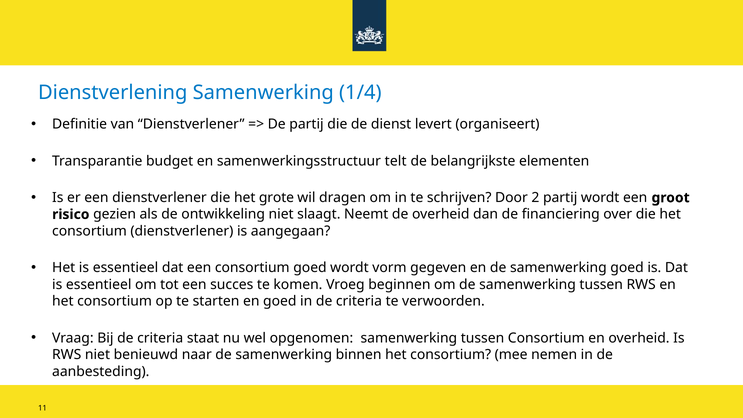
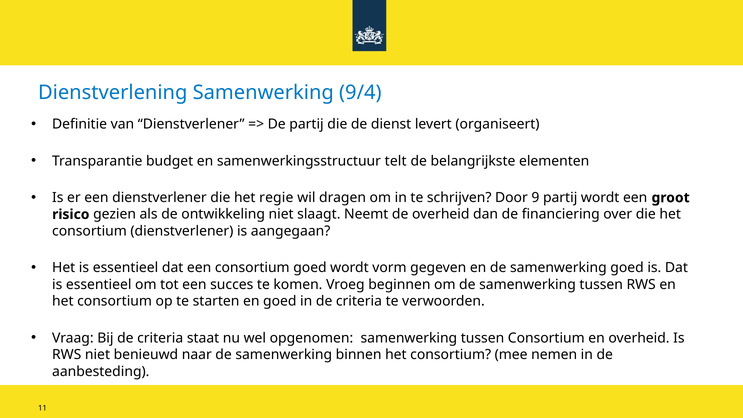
1/4: 1/4 -> 9/4
grote: grote -> regie
2: 2 -> 9
